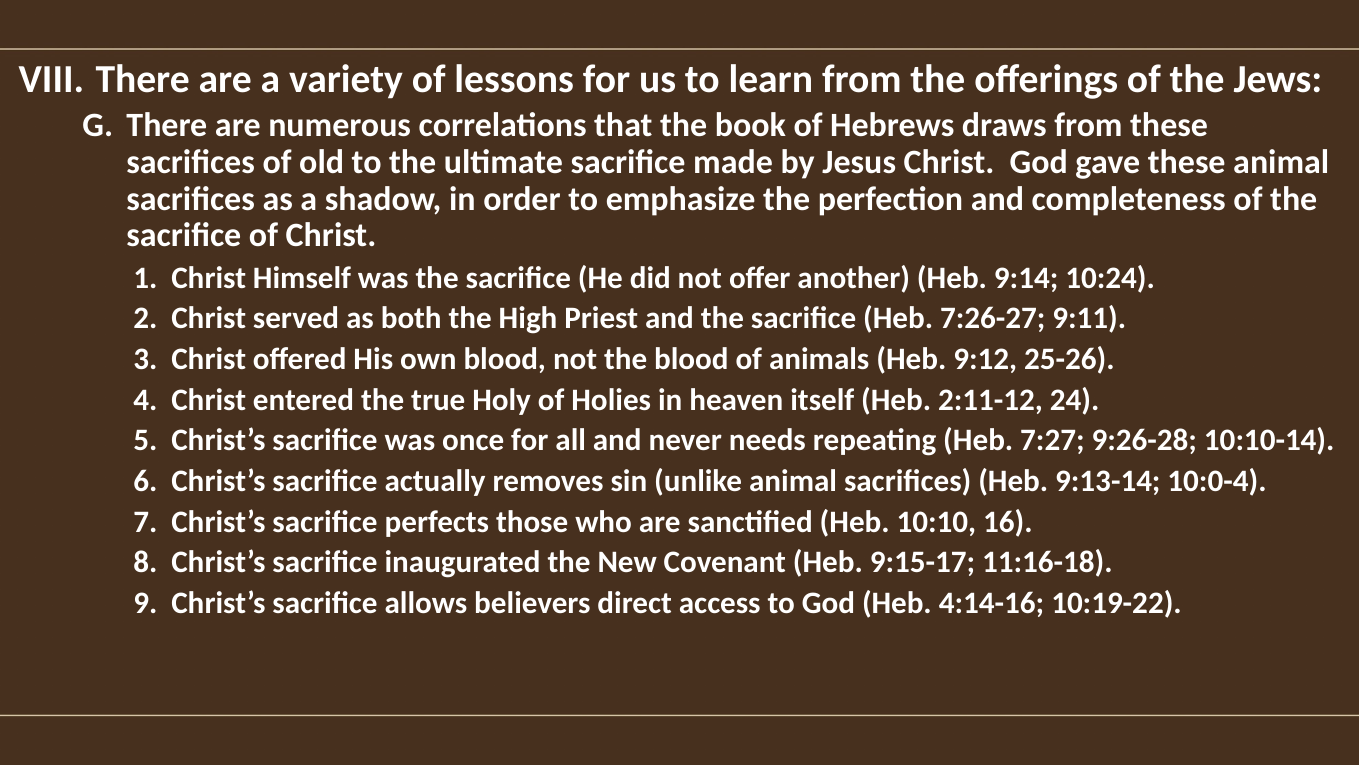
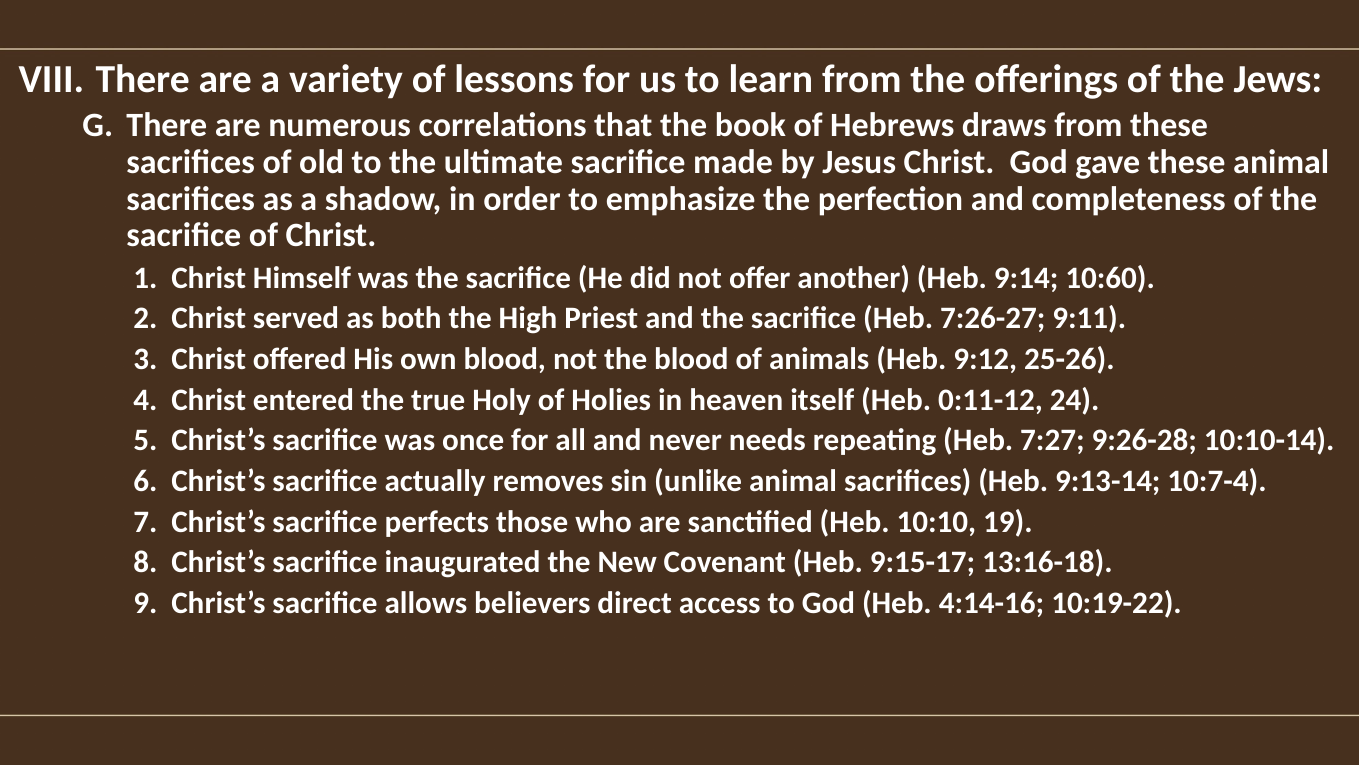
10:24: 10:24 -> 10:60
2:11-12: 2:11-12 -> 0:11-12
10:0-4: 10:0-4 -> 10:7-4
16: 16 -> 19
11:16-18: 11:16-18 -> 13:16-18
